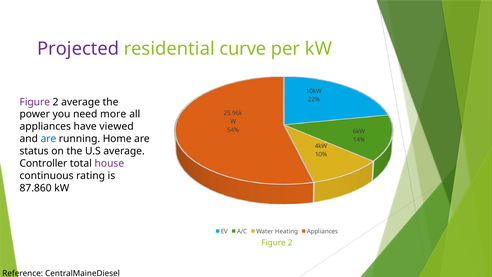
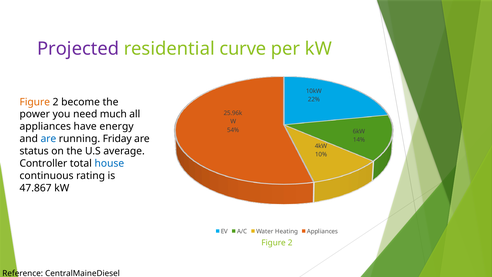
Figure at (35, 102) colour: purple -> orange
2 average: average -> become
more: more -> much
viewed: viewed -> energy
Home: Home -> Friday
house colour: purple -> blue
87.860: 87.860 -> 47.867
